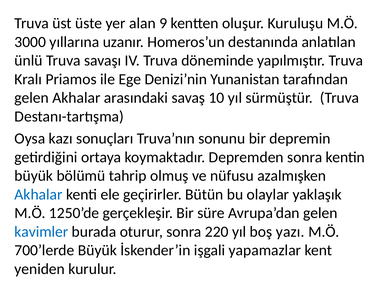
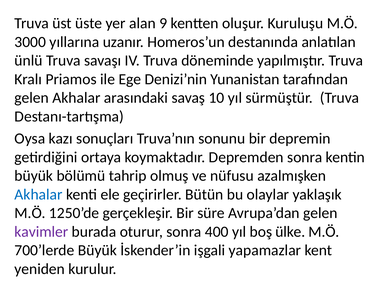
kavimler colour: blue -> purple
220: 220 -> 400
yazı: yazı -> ülke
